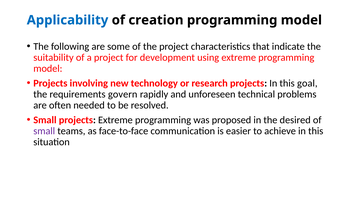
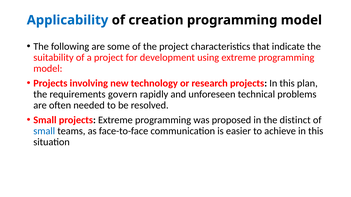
goal: goal -> plan
desired: desired -> distinct
small at (44, 131) colour: purple -> blue
